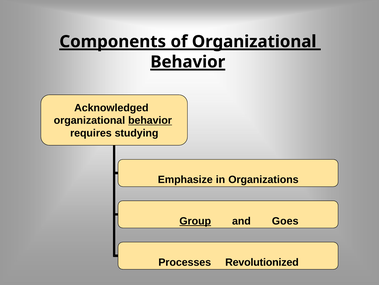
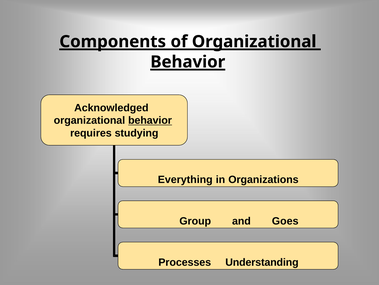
Emphasize: Emphasize -> Everything
Group underline: present -> none
Revolutionized: Revolutionized -> Understanding
